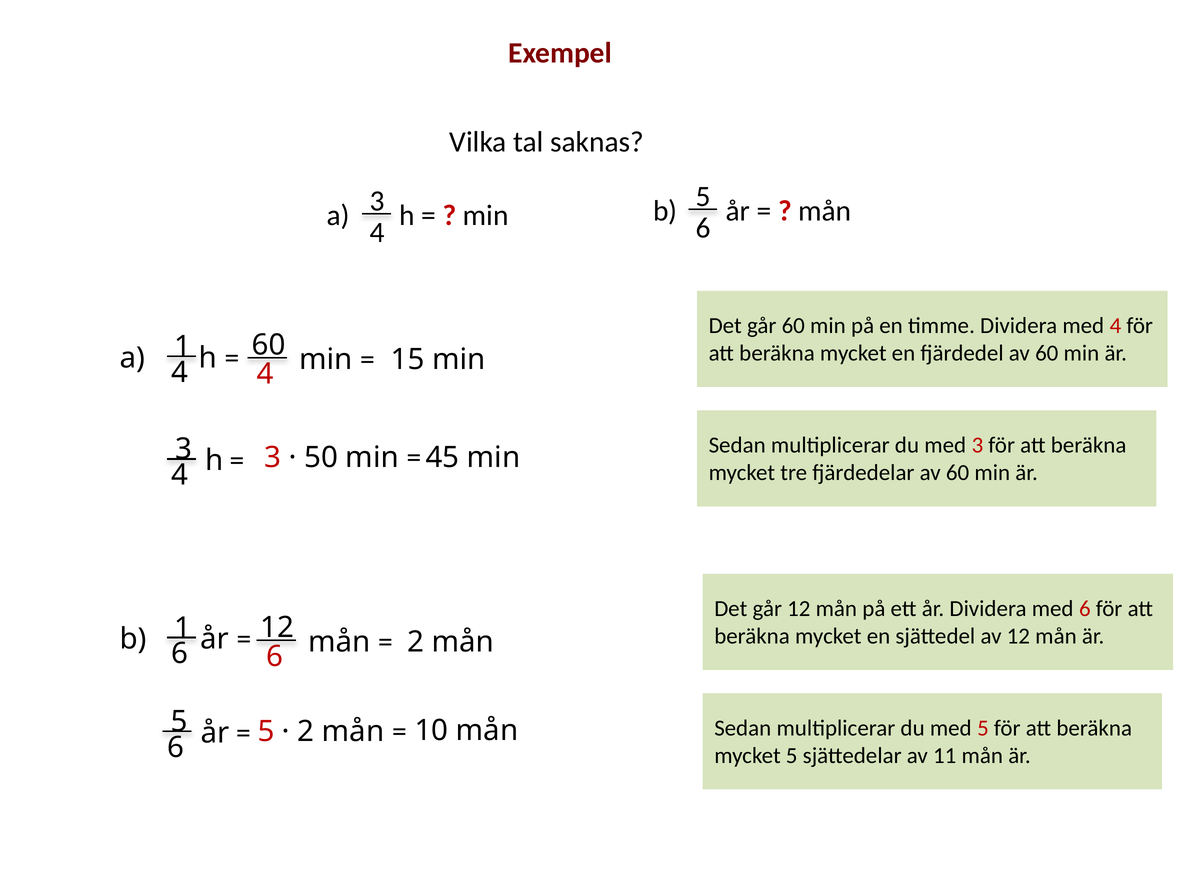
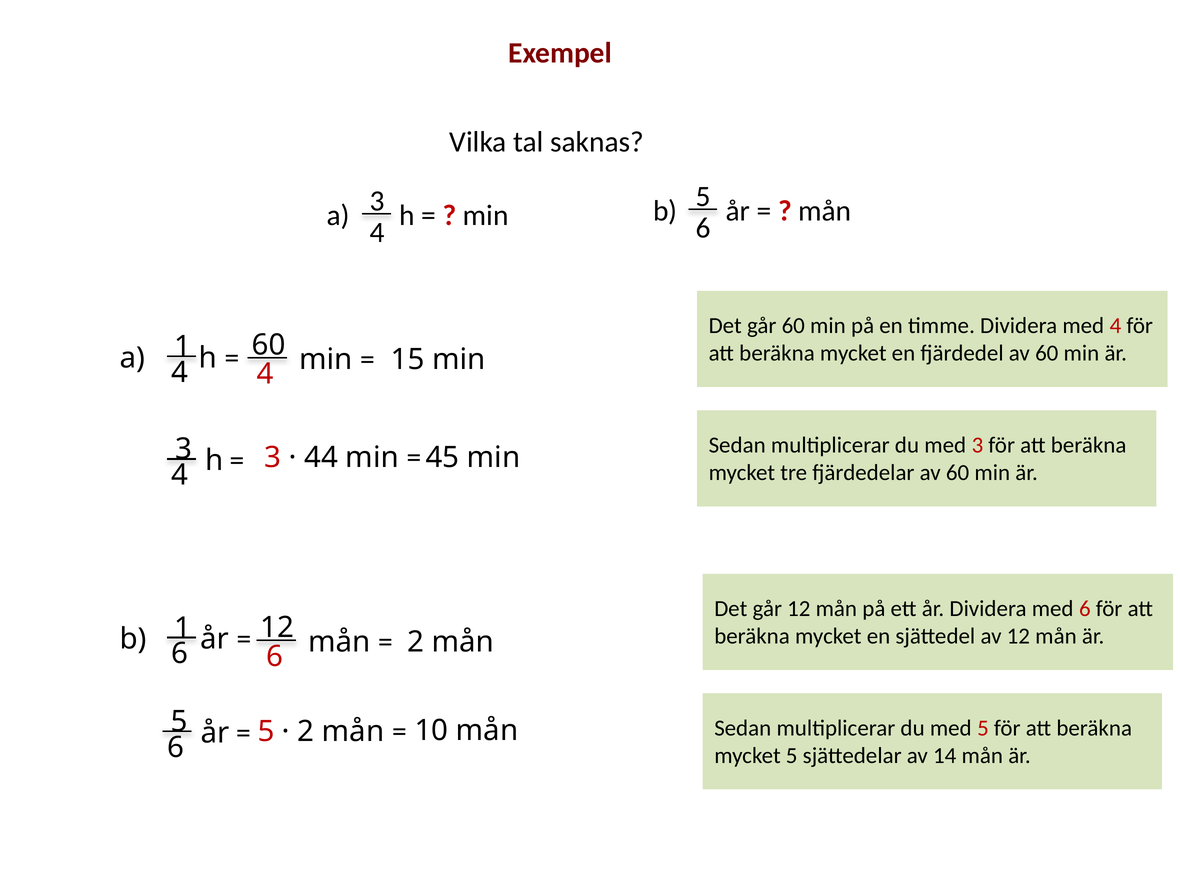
50: 50 -> 44
11: 11 -> 14
